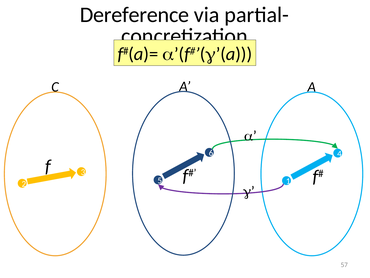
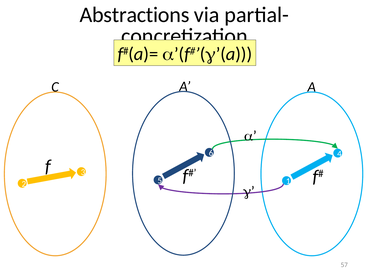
Dereference: Dereference -> Abstractions
